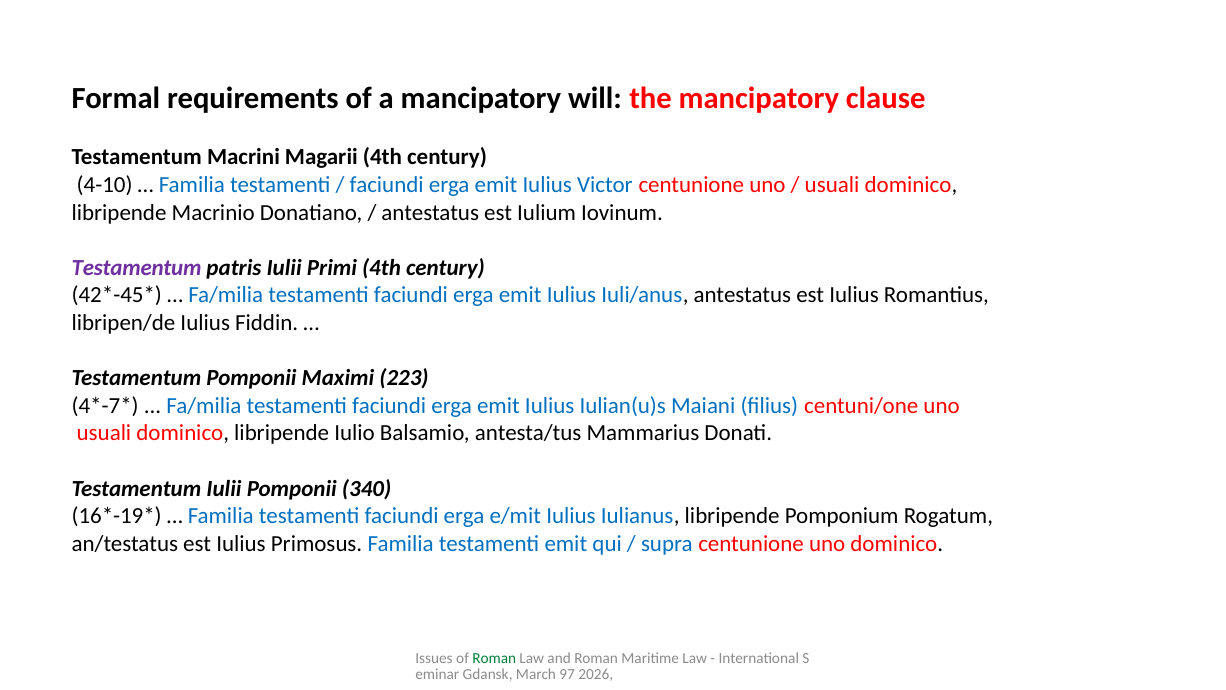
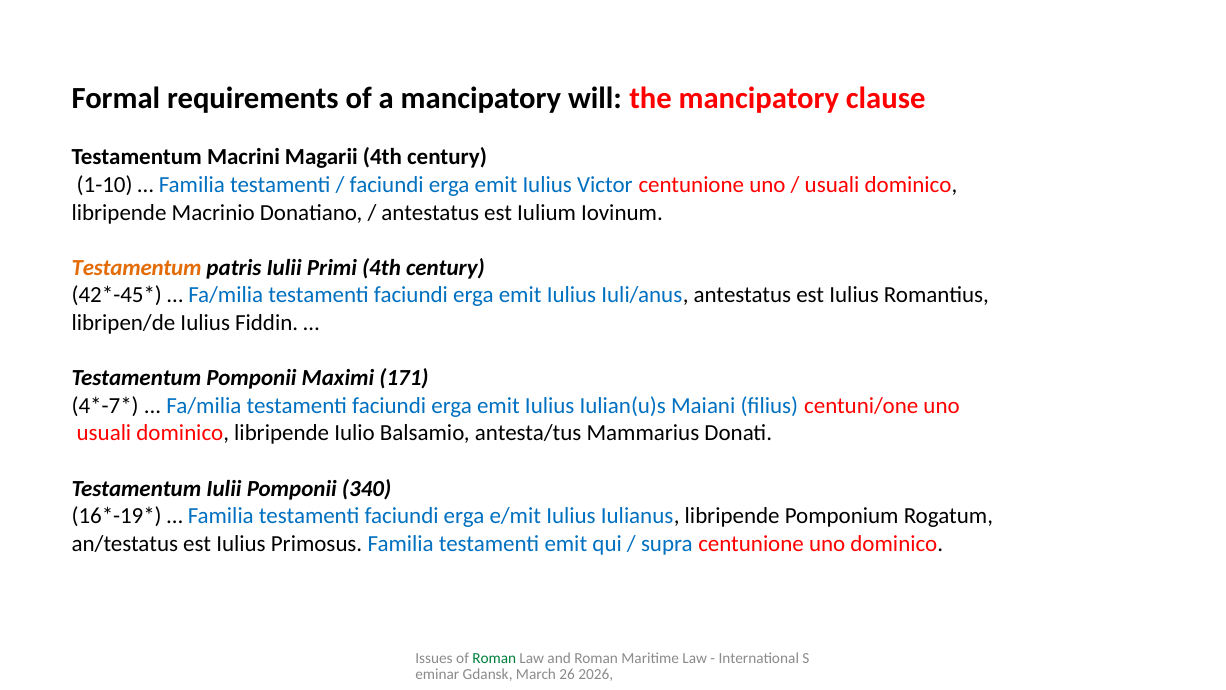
4-10: 4-10 -> 1-10
Testamentum at (137, 268) colour: purple -> orange
223: 223 -> 171
97: 97 -> 26
